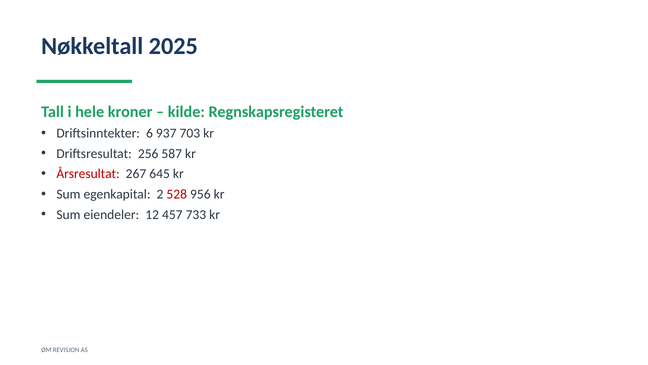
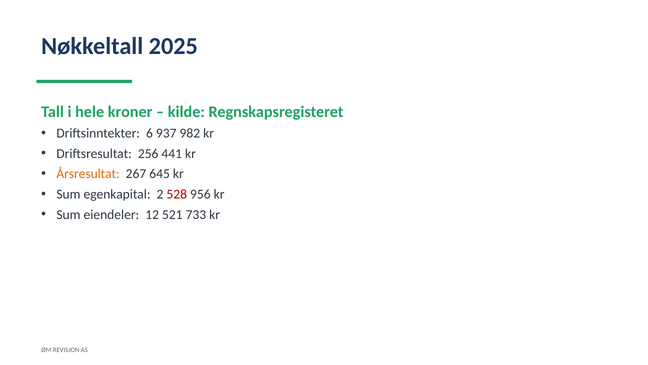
703: 703 -> 982
587: 587 -> 441
Årsresultat colour: red -> orange
457: 457 -> 521
